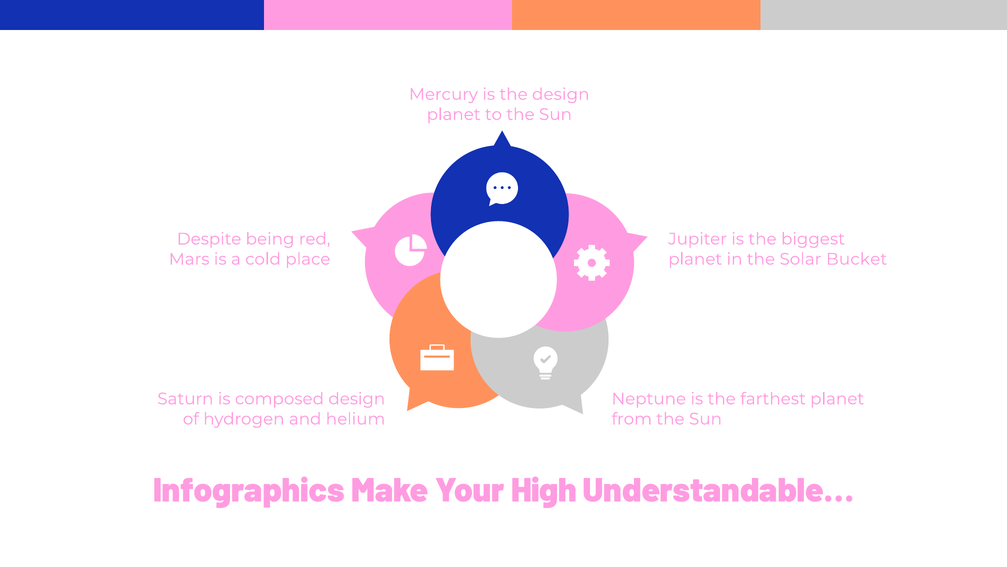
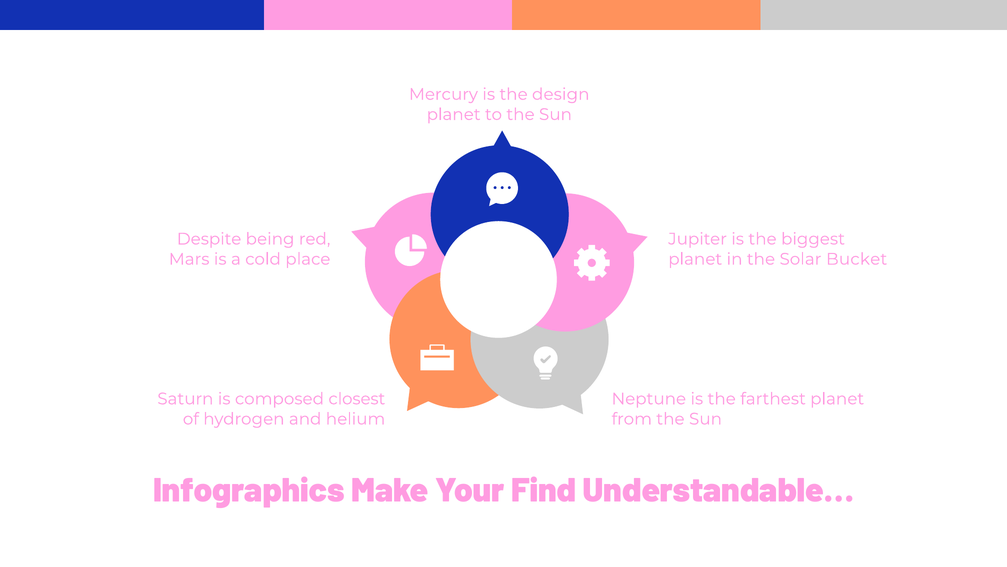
composed design: design -> closest
High: High -> Find
